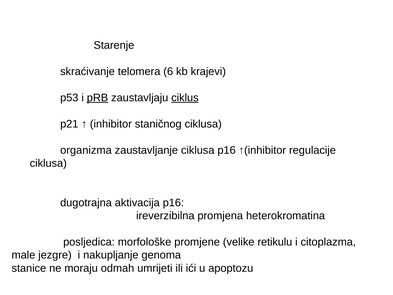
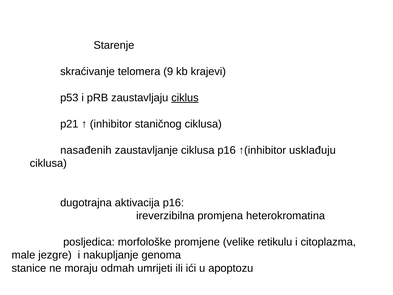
6: 6 -> 9
pRB underline: present -> none
organizma: organizma -> nasađenih
regulacije: regulacije -> usklađuju
